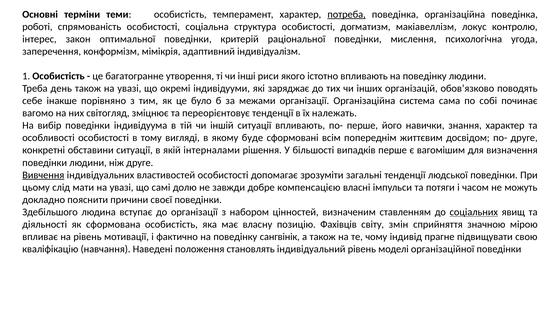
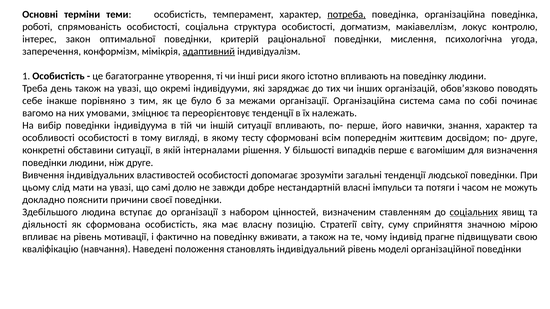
адаптивний underline: none -> present
світогляд: світогляд -> умовами
буде: буде -> тесту
Вивчення underline: present -> none
компенсацією: компенсацією -> нестандартній
Фахівців: Фахівців -> Стратегії
змін: змін -> суму
сангвінік: сангвінік -> вживати
